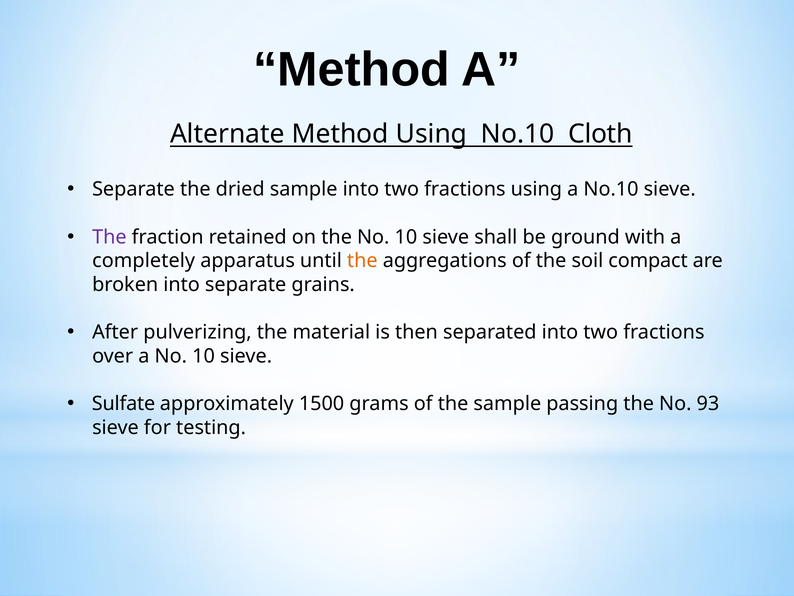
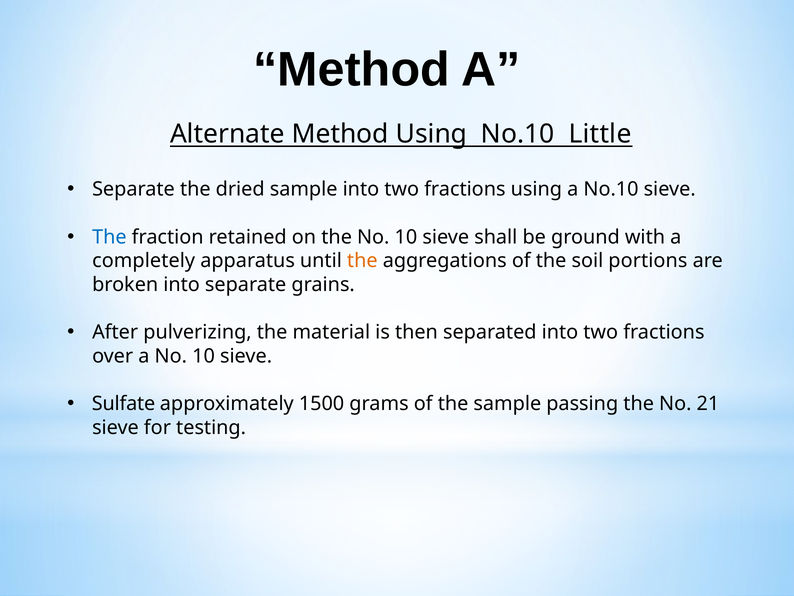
Cloth: Cloth -> Little
The at (109, 237) colour: purple -> blue
compact: compact -> portions
93: 93 -> 21
